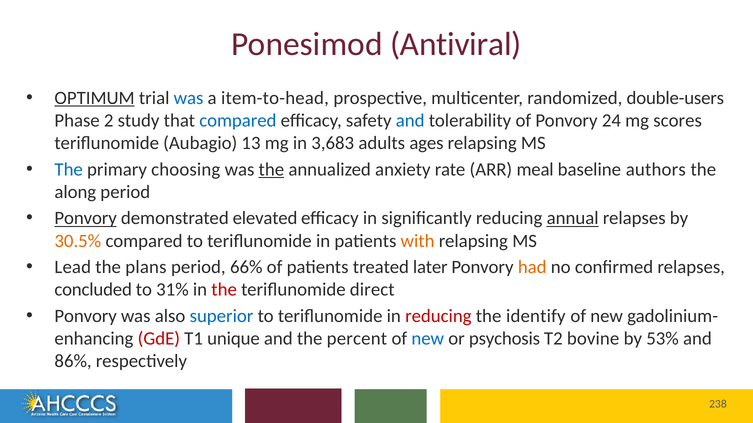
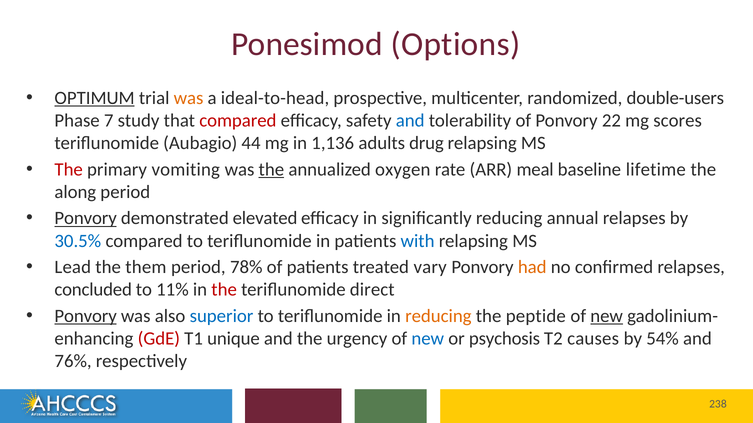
Antiviral: Antiviral -> Options
was at (189, 98) colour: blue -> orange
item-to-head: item-to-head -> ideal-to-head
2: 2 -> 7
compared at (238, 121) colour: blue -> red
24: 24 -> 22
13: 13 -> 44
3,683: 3,683 -> 1,136
ages: ages -> drug
The at (69, 170) colour: blue -> red
choosing: choosing -> vomiting
anxiety: anxiety -> oxygen
authors: authors -> lifetime
annual underline: present -> none
30.5% colour: orange -> blue
with colour: orange -> blue
plans: plans -> them
66%: 66% -> 78%
later: later -> vary
31%: 31% -> 11%
Ponvory at (86, 316) underline: none -> present
reducing at (438, 316) colour: red -> orange
identify: identify -> peptide
new at (607, 316) underline: none -> present
percent: percent -> urgency
bovine: bovine -> causes
53%: 53% -> 54%
86%: 86% -> 76%
